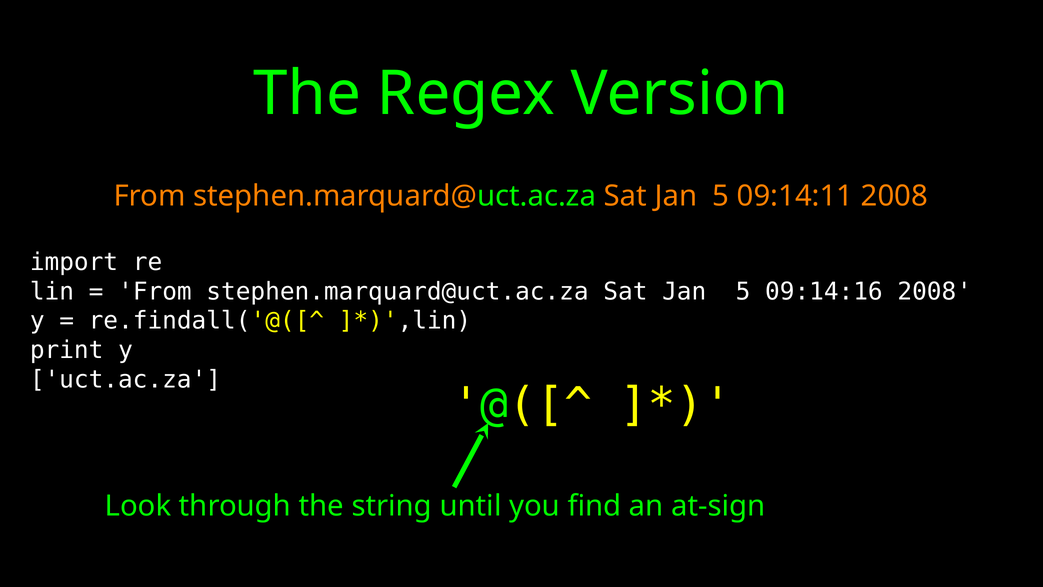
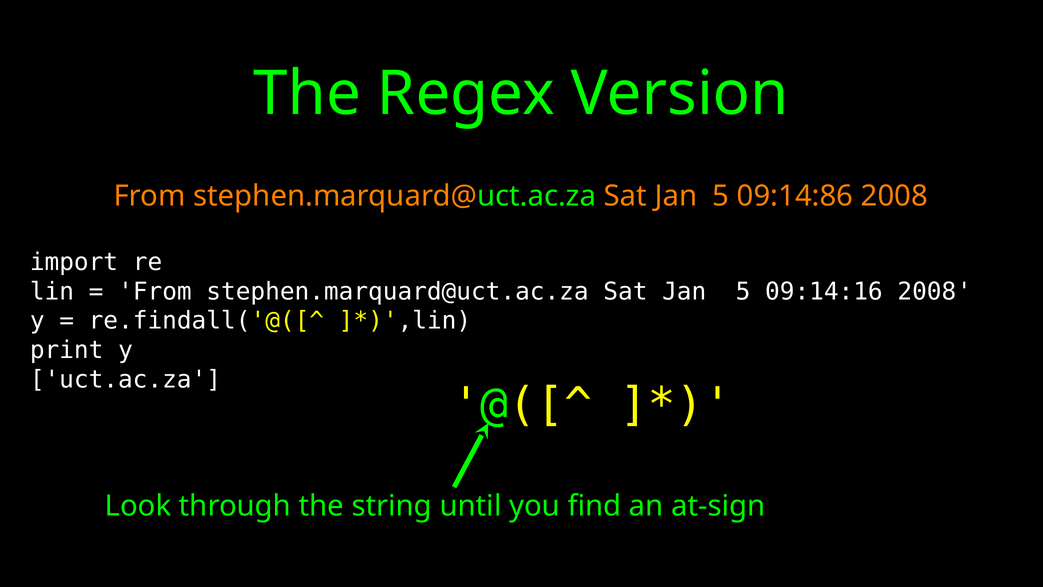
09:14:11: 09:14:11 -> 09:14:86
